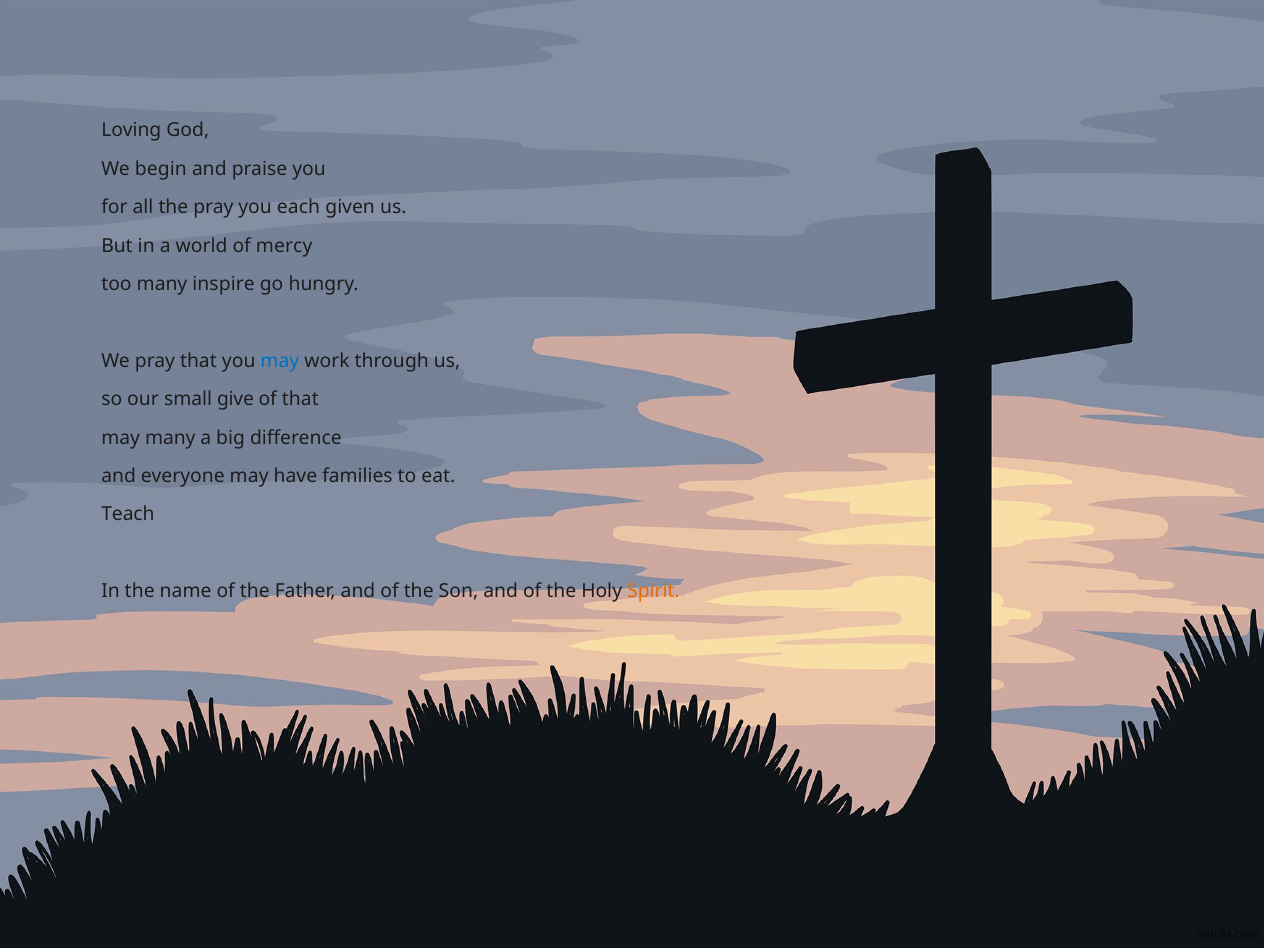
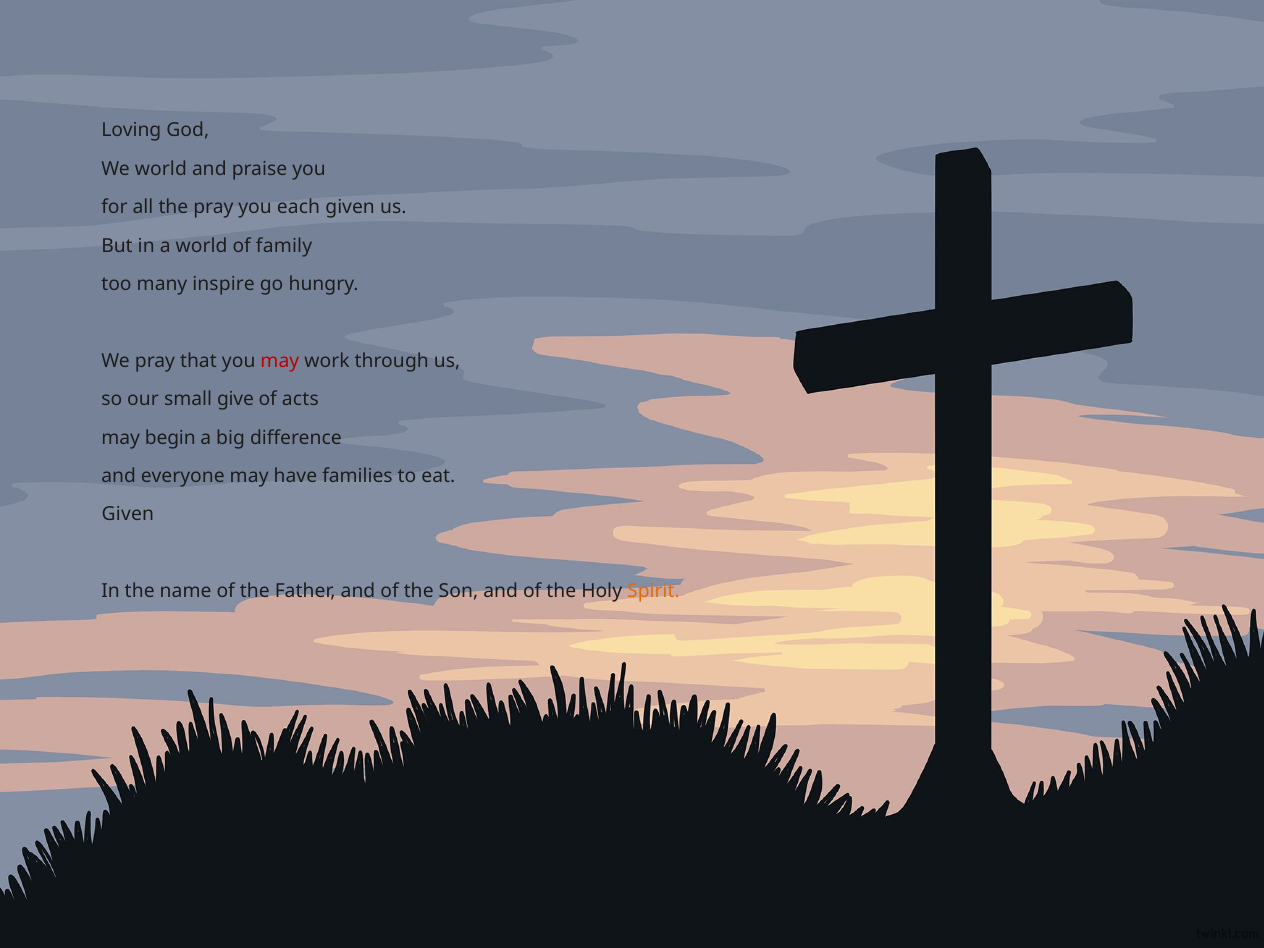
We begin: begin -> world
mercy: mercy -> family
may at (280, 361) colour: blue -> red
of that: that -> acts
may many: many -> begin
Teach at (128, 515): Teach -> Given
